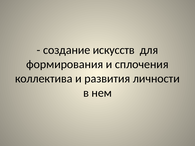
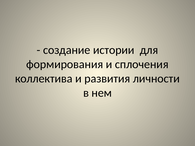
искусств: искусств -> истории
